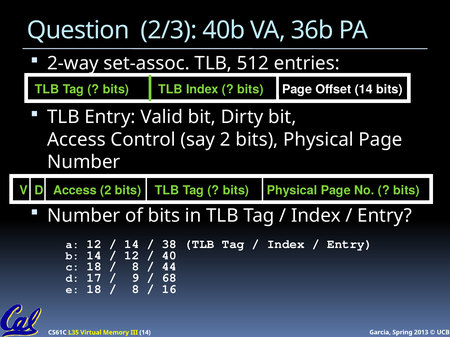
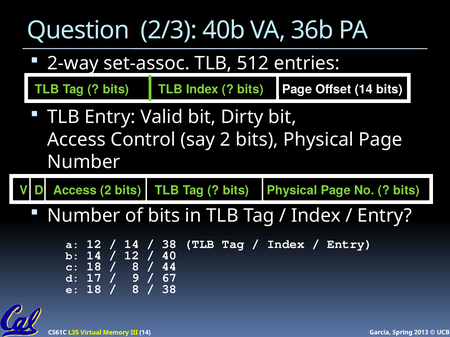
68: 68 -> 67
16 at (169, 289): 16 -> 38
